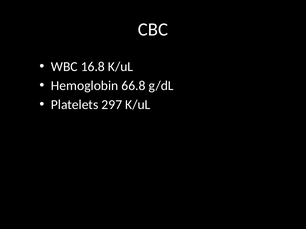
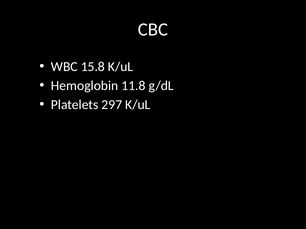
16.8: 16.8 -> 15.8
66.8: 66.8 -> 11.8
